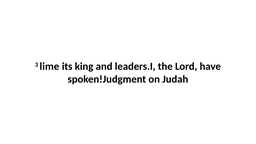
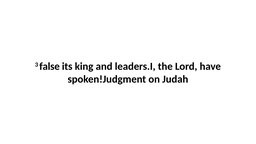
lime: lime -> false
